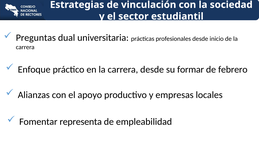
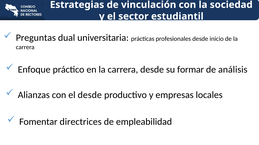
febrero: febrero -> análisis
el apoyo: apoyo -> desde
representa: representa -> directrices
